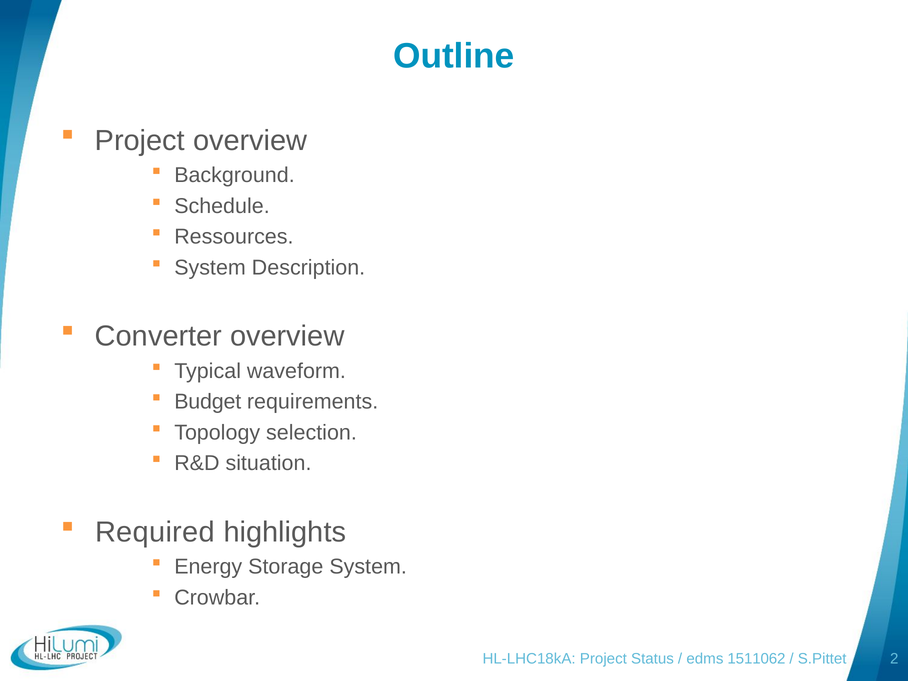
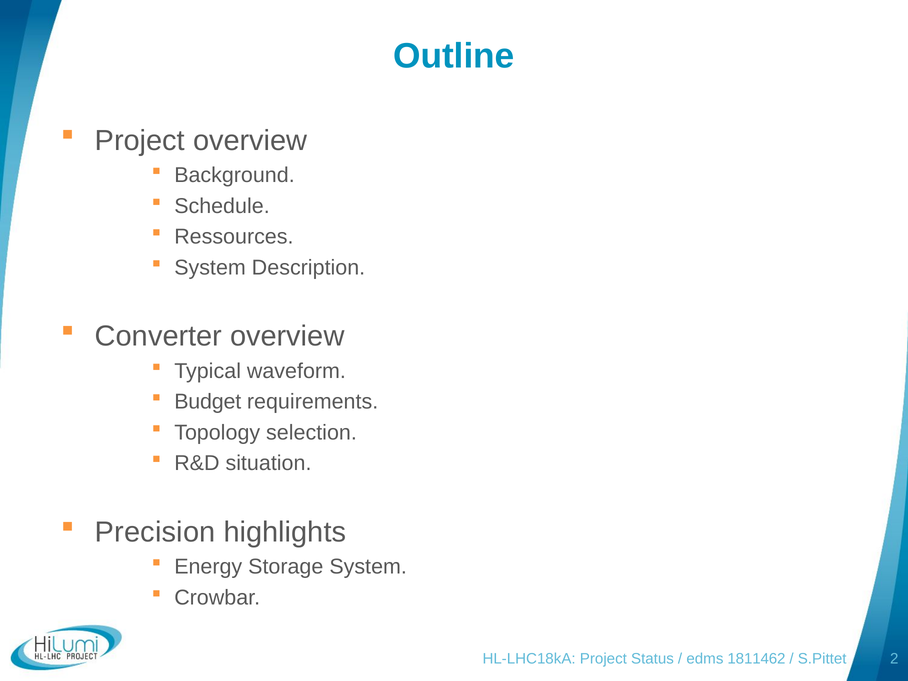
Required: Required -> Precision
1511062: 1511062 -> 1811462
